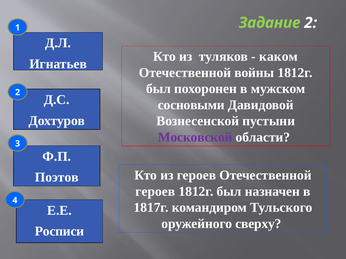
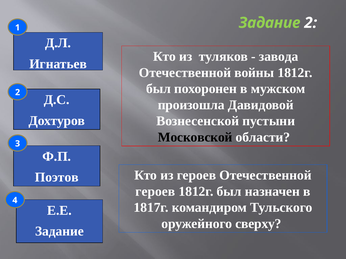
каком: каком -> завода
сосновыми: сосновыми -> произошла
Московской colour: purple -> black
Росписи at (59, 232): Росписи -> Задание
